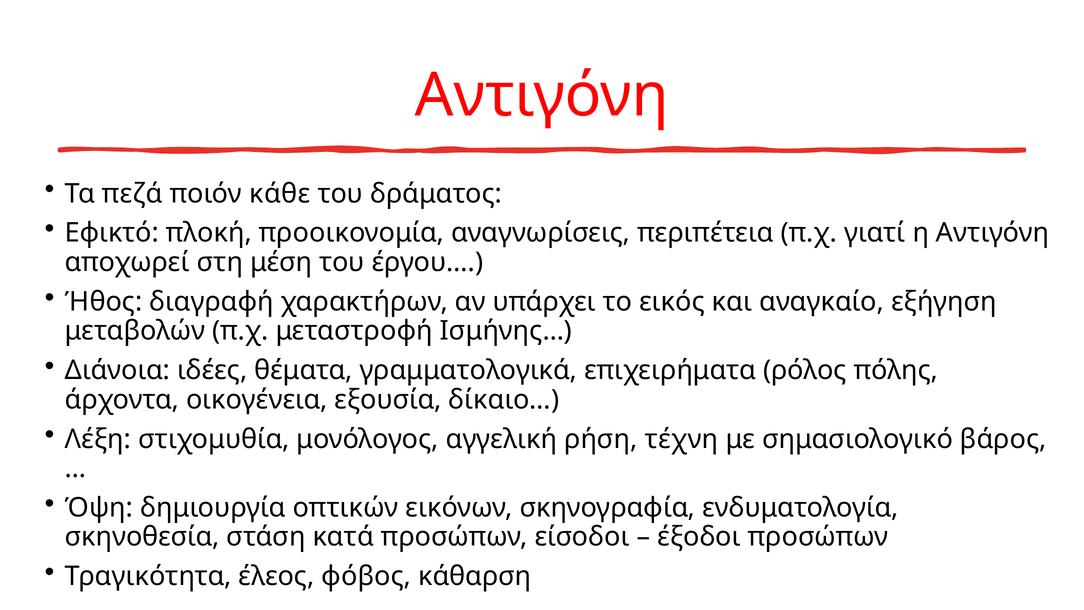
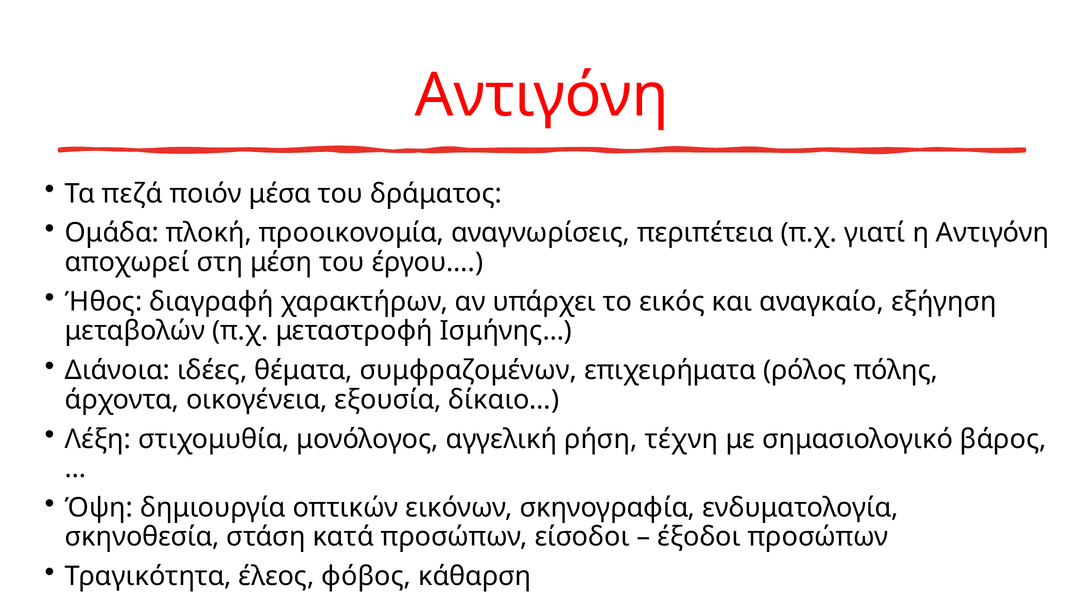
κάθε: κάθε -> μέσα
Εφικτό: Εφικτό -> Ομάδα
γραμματολογικά: γραμματολογικά -> συμφραζομένων
